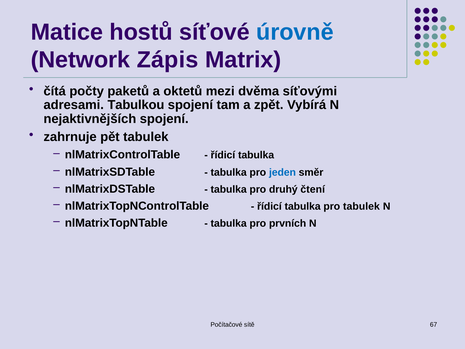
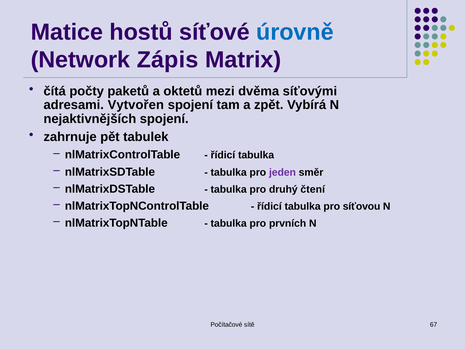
Tabulkou: Tabulkou -> Vytvořen
jeden colour: blue -> purple
pro tabulek: tabulek -> síťovou
